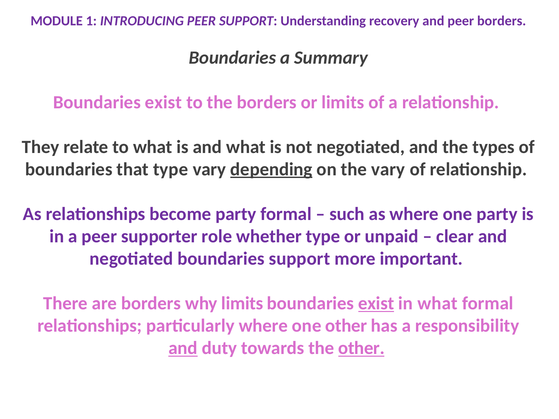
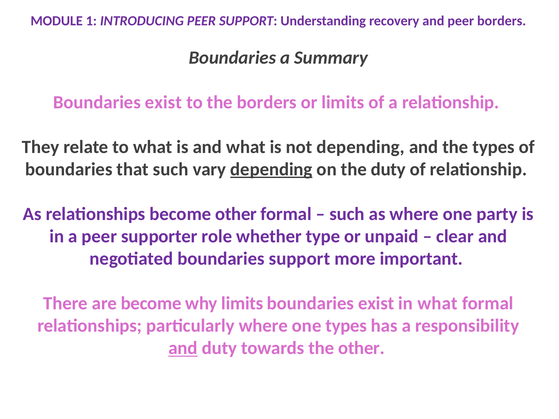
not negotiated: negotiated -> depending
that type: type -> such
the vary: vary -> duty
become party: party -> other
are borders: borders -> become
exist at (376, 304) underline: present -> none
one other: other -> types
other at (361, 348) underline: present -> none
